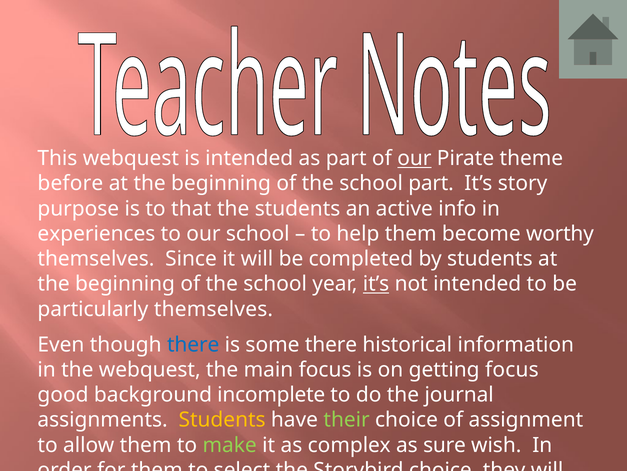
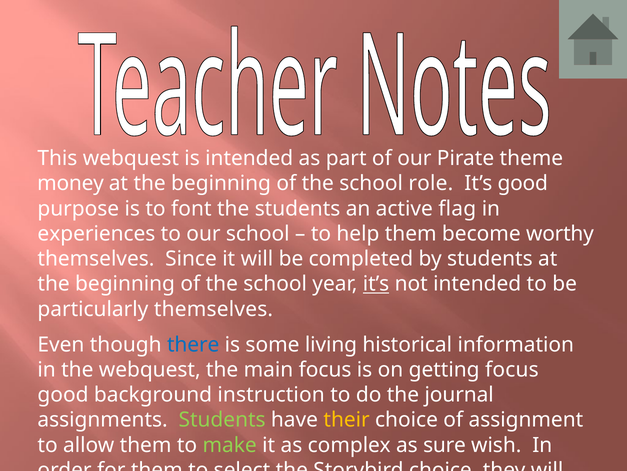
our at (414, 158) underline: present -> none
before at (70, 183): before -> money
school part: part -> role
It’s story: story -> good
that: that -> font
info: info -> flag
some there: there -> living
background incomplete: incomplete -> instruction
Students at (222, 419) colour: yellow -> light green
their colour: light green -> yellow
